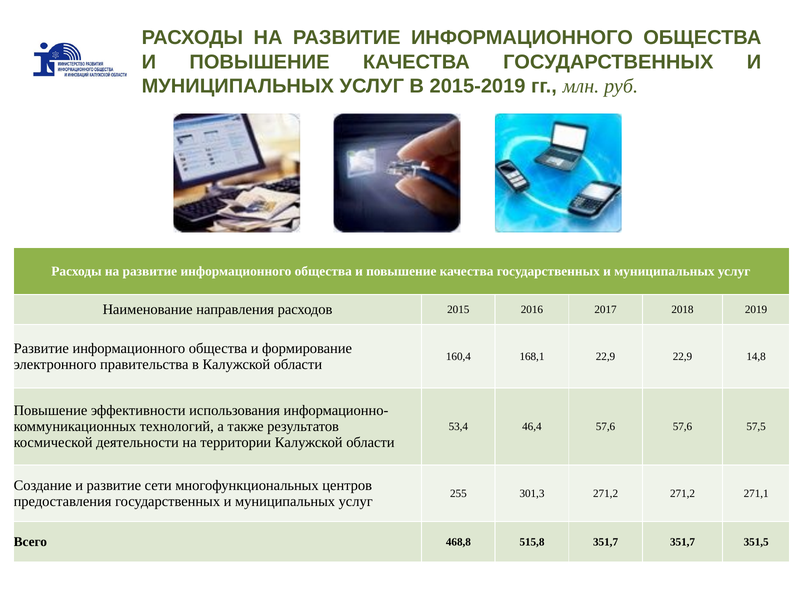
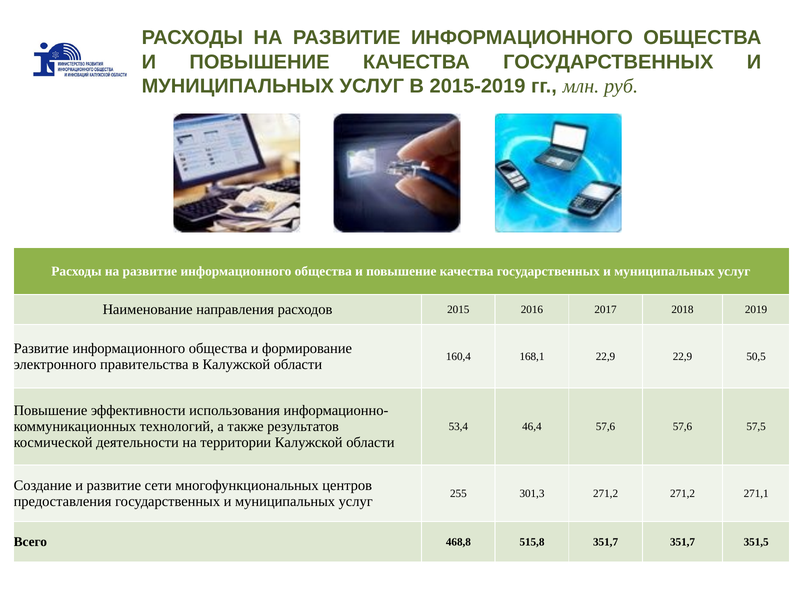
14,8: 14,8 -> 50,5
